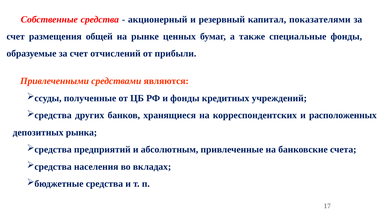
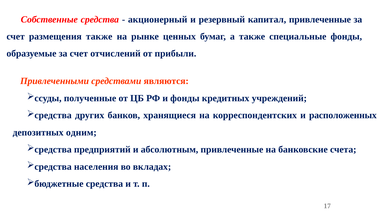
капитал показателями: показателями -> привлеченные
размещения общей: общей -> также
рынка: рынка -> одним
